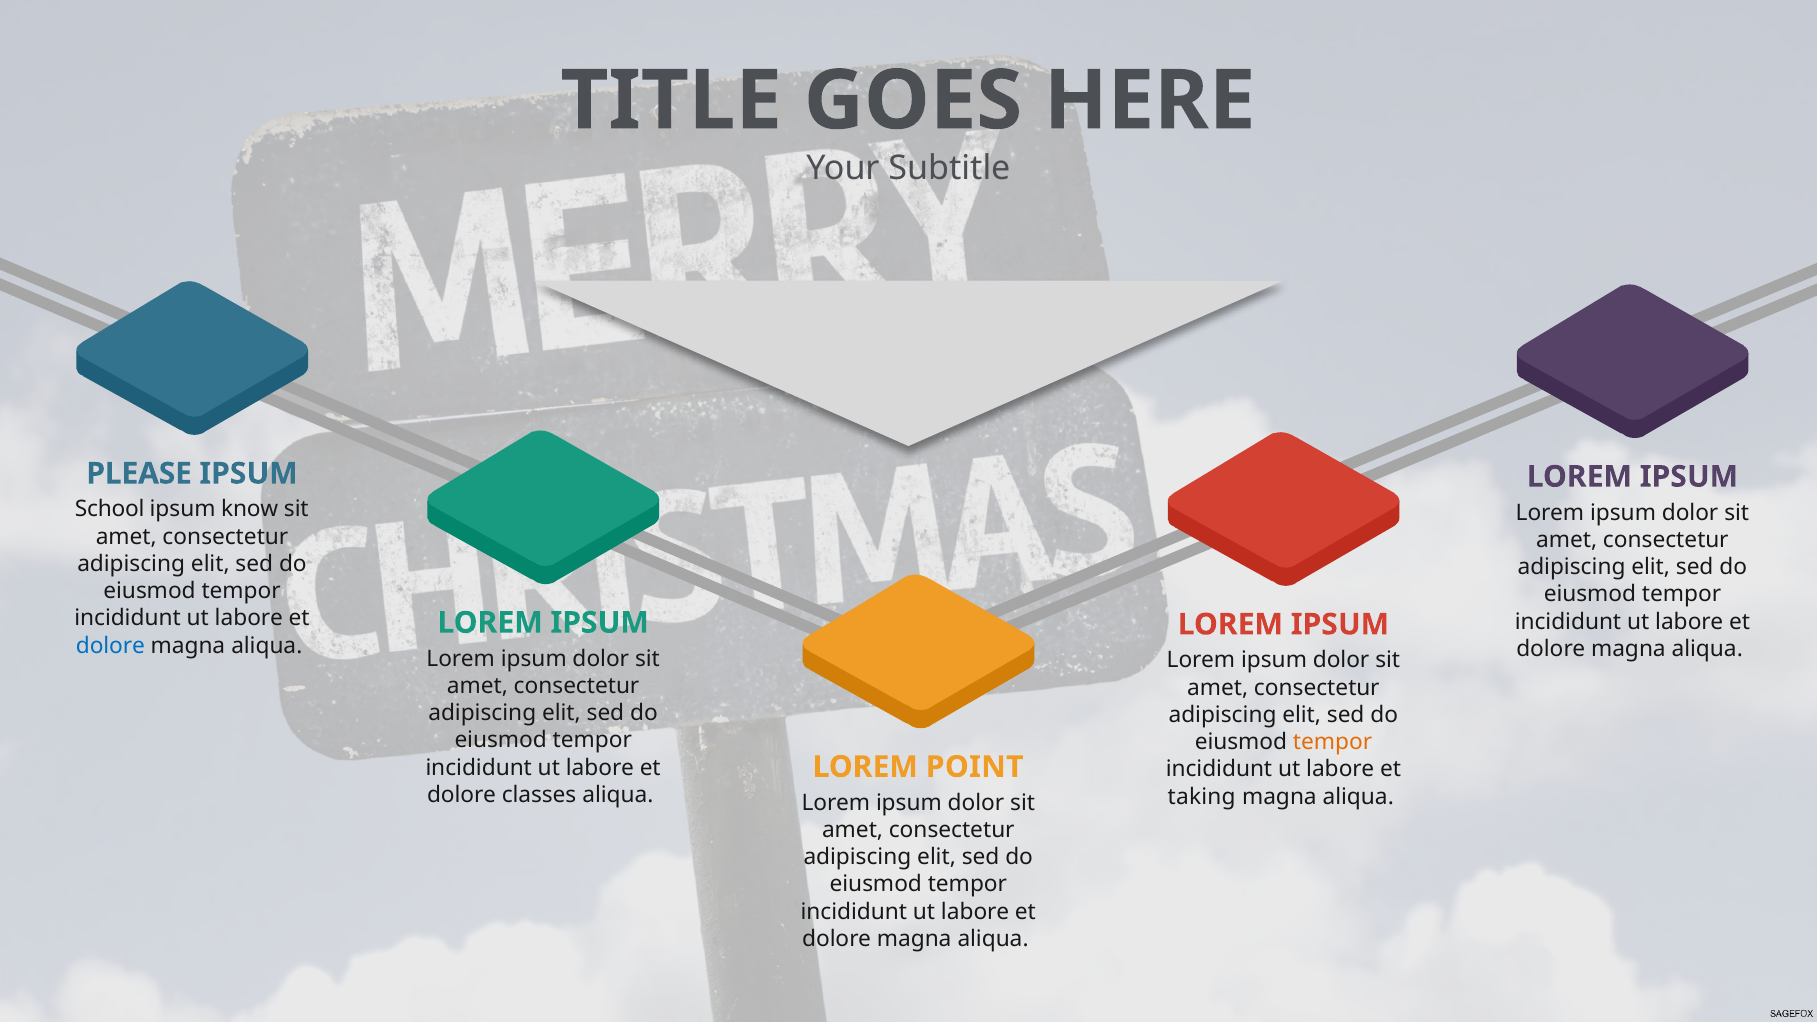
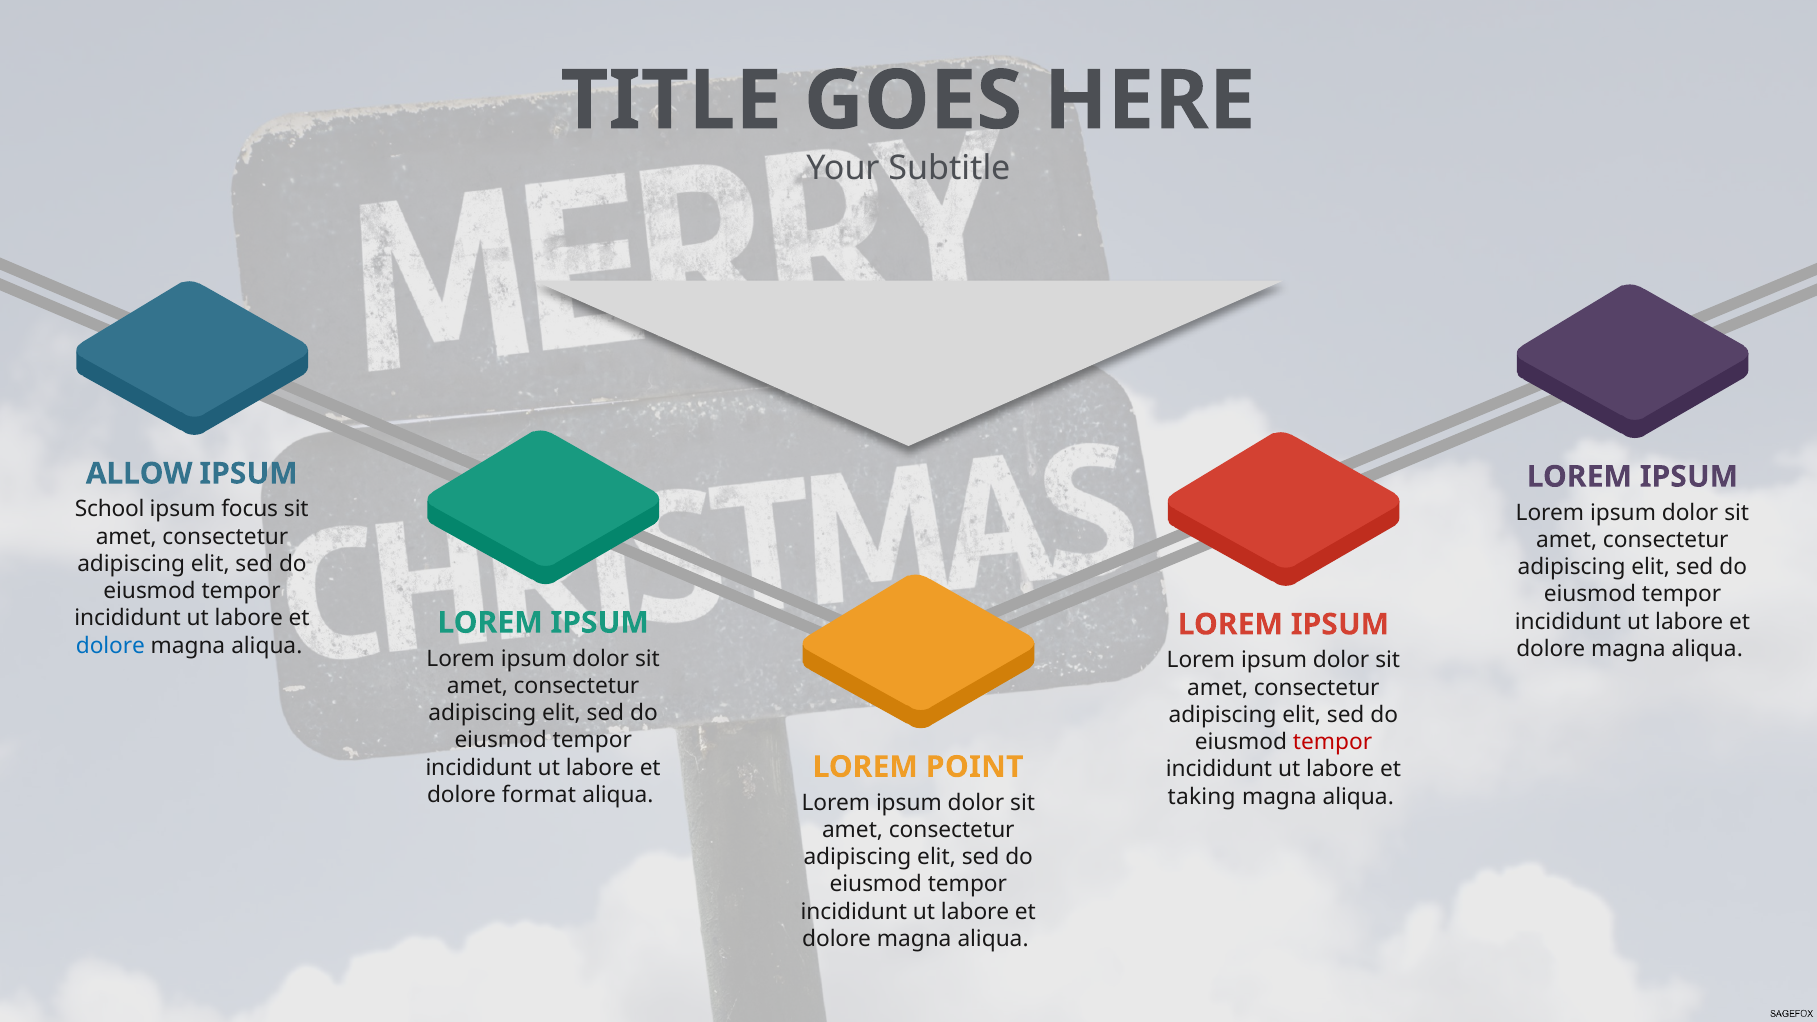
PLEASE: PLEASE -> ALLOW
know: know -> focus
tempor at (1333, 742) colour: orange -> red
classes: classes -> format
